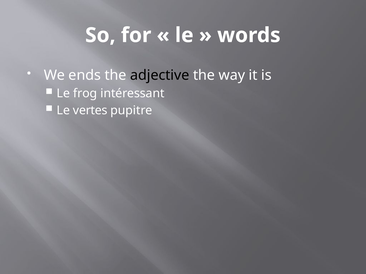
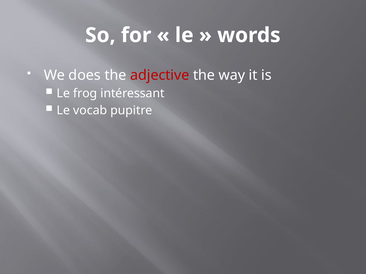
ends: ends -> does
adjective colour: black -> red
vertes: vertes -> vocab
